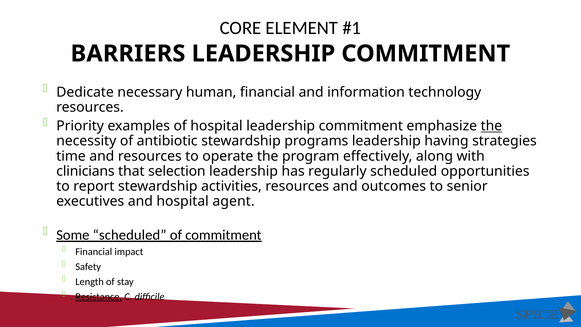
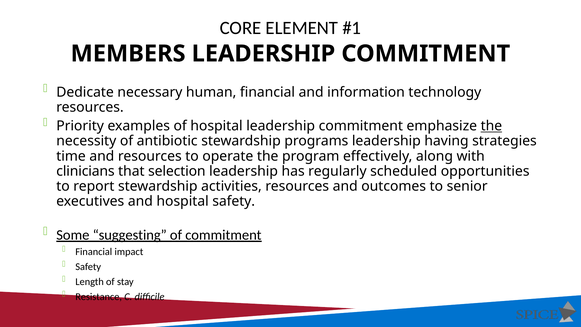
BARRIERS: BARRIERS -> MEMBERS
hospital agent: agent -> safety
Some scheduled: scheduled -> suggesting
Resistance underline: present -> none
